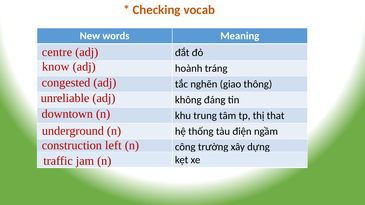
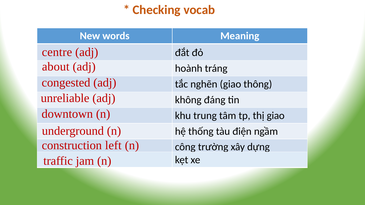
know: know -> about
thị that: that -> giao
